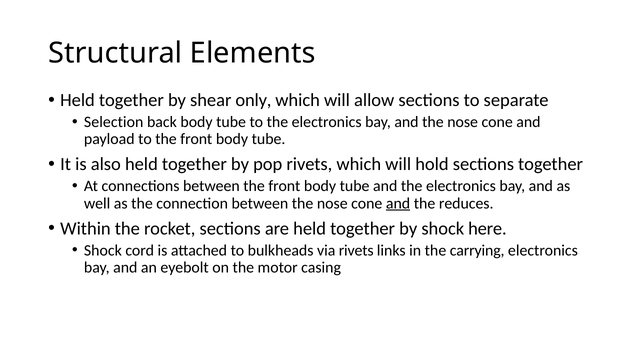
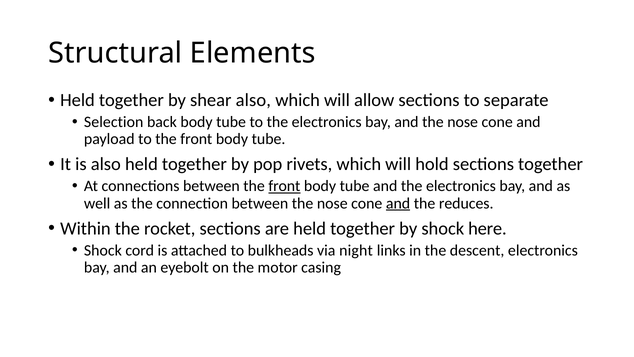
shear only: only -> also
front at (284, 186) underline: none -> present
via rivets: rivets -> night
carrying: carrying -> descent
